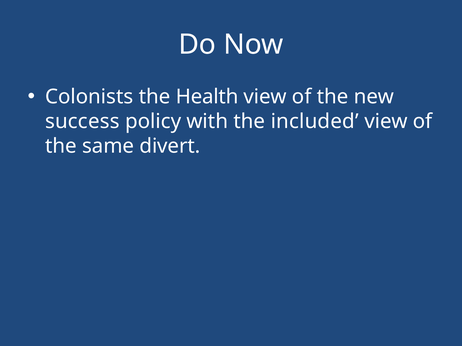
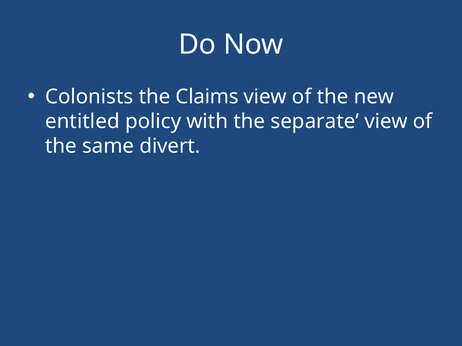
Health: Health -> Claims
success: success -> entitled
included: included -> separate
